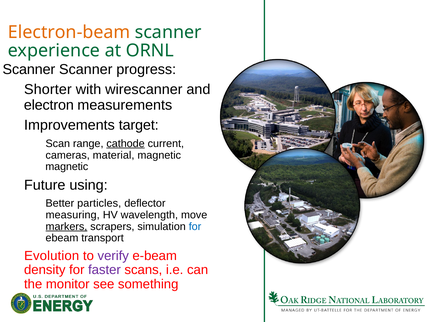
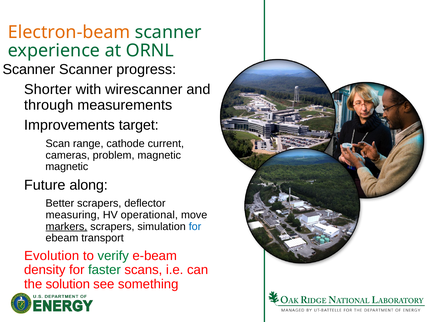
electron: electron -> through
cathode underline: present -> none
material: material -> problem
using: using -> along
Better particles: particles -> scrapers
wavelength: wavelength -> operational
verify colour: purple -> green
faster colour: purple -> green
monitor: monitor -> solution
